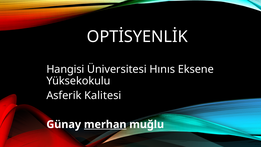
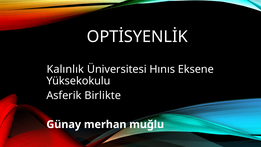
Hangisi: Hangisi -> Kalınlık
Kalitesi: Kalitesi -> Birlikte
merhan underline: present -> none
